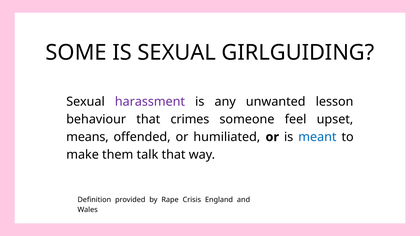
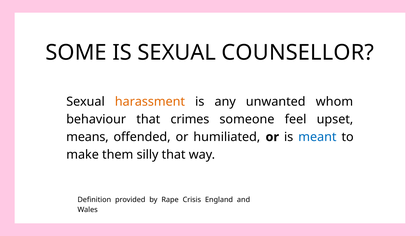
GIRLGUIDING: GIRLGUIDING -> COUNSELLOR
harassment colour: purple -> orange
lesson: lesson -> whom
talk: talk -> silly
